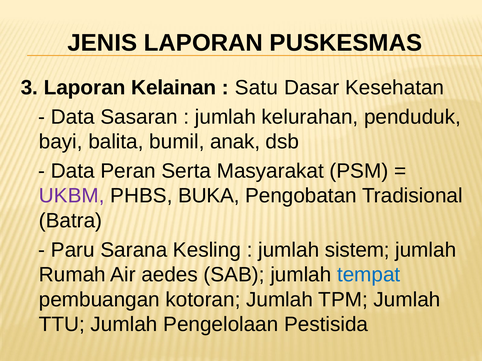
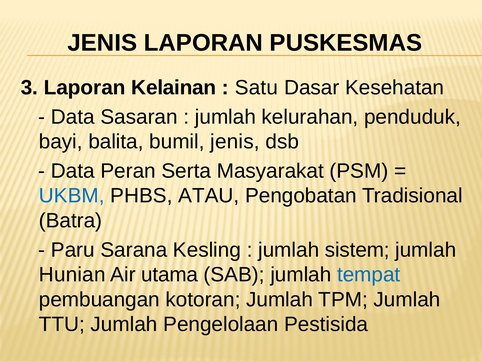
bumil anak: anak -> jenis
UKBM colour: purple -> blue
BUKA: BUKA -> ATAU
Rumah: Rumah -> Hunian
aedes: aedes -> utama
